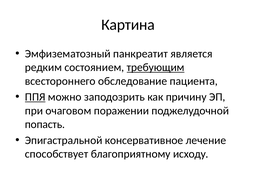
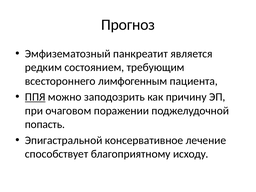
Картина: Картина -> Прогноз
требующим underline: present -> none
обследование: обследование -> лимфогенным
